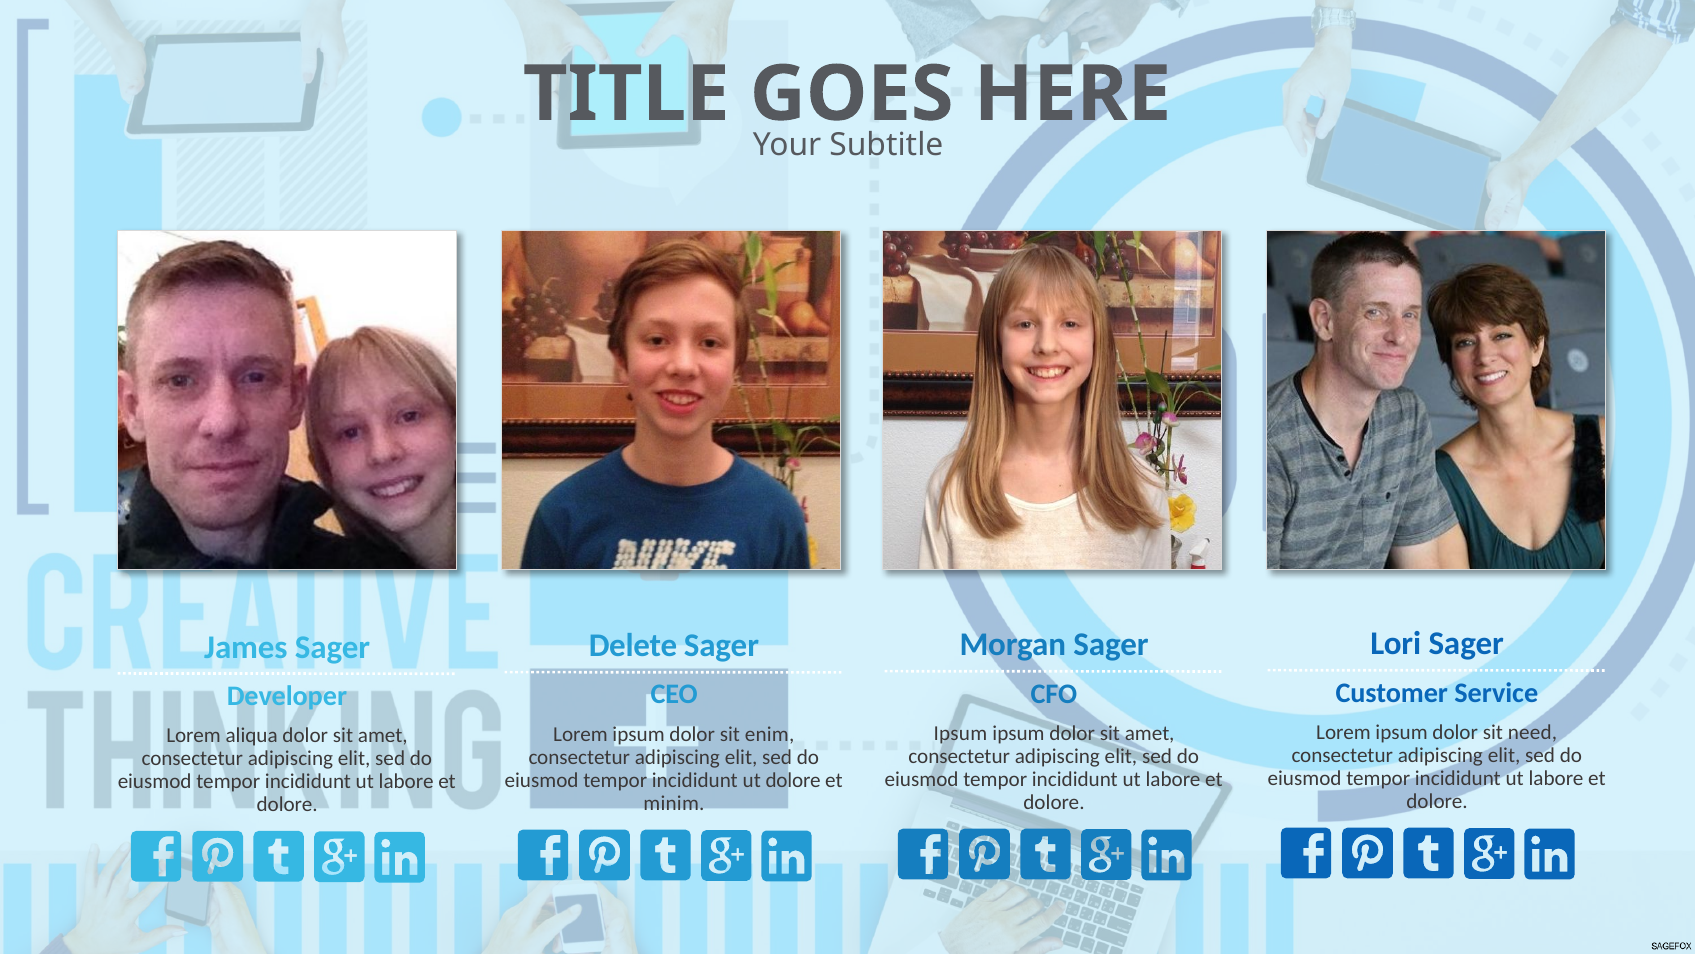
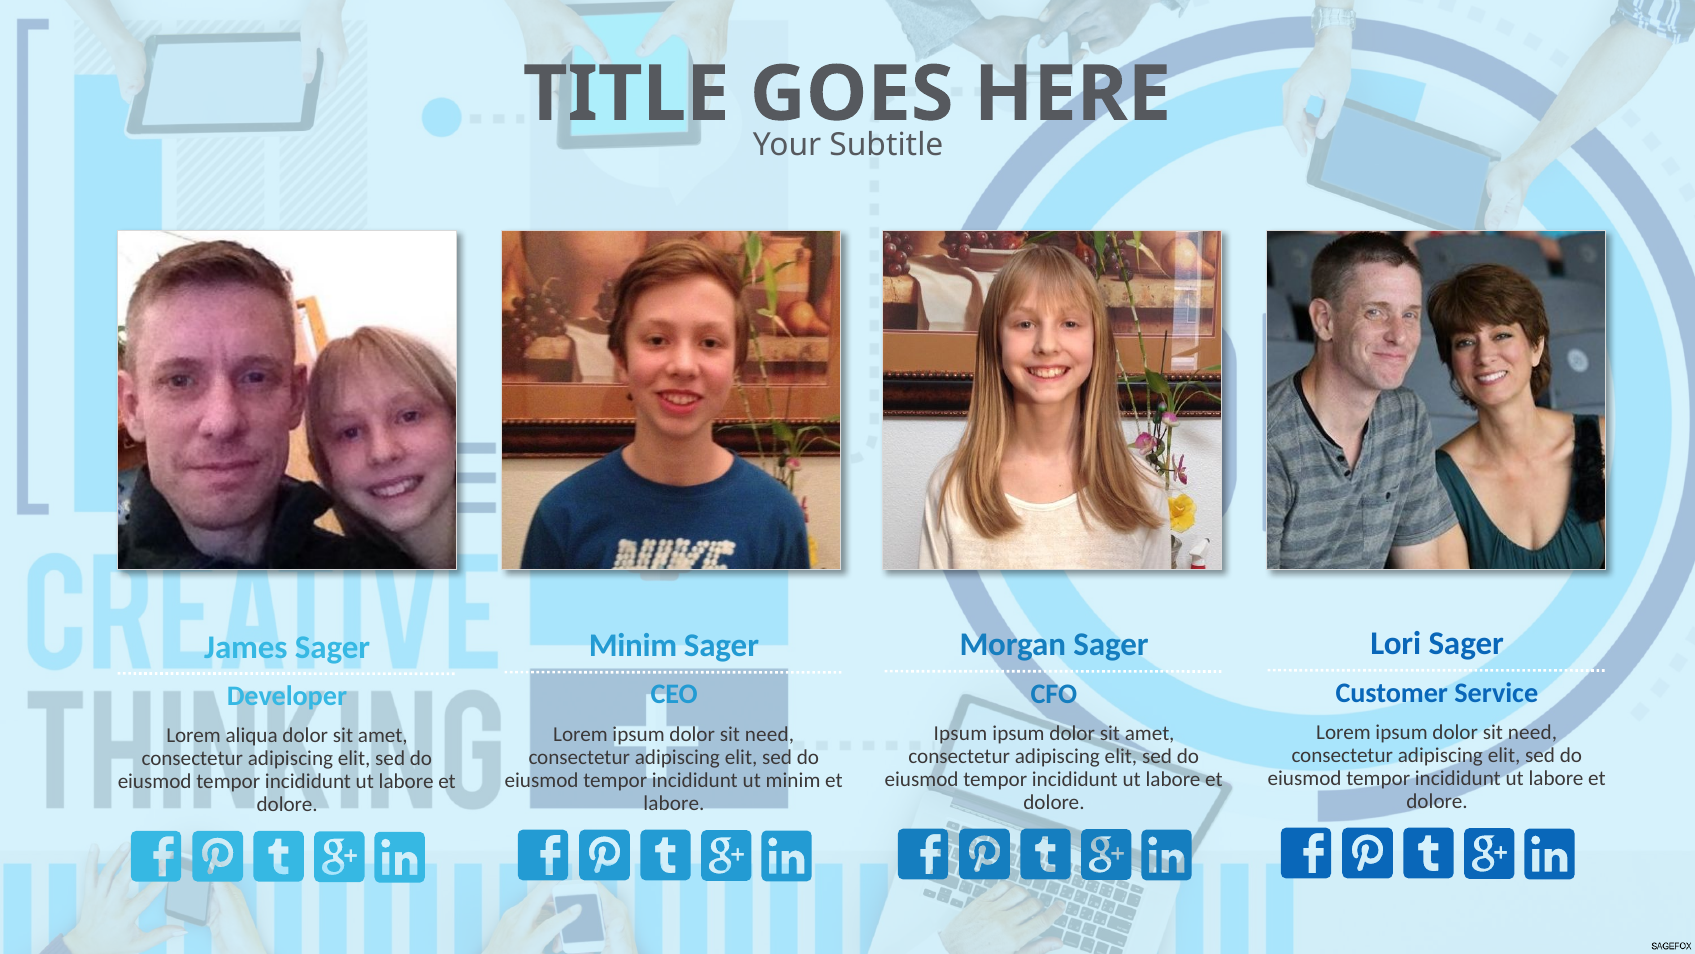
Delete at (633, 646): Delete -> Minim
enim at (770, 734): enim -> need
ut dolore: dolore -> minim
minim at (674, 803): minim -> labore
